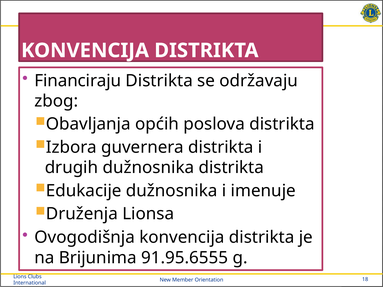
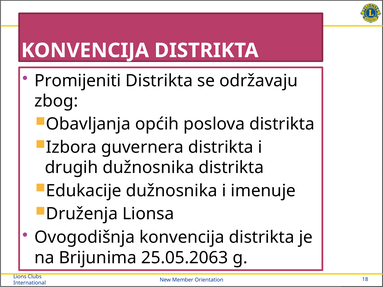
Financiraju: Financiraju -> Promijeniti
91.95.6555: 91.95.6555 -> 25.05.2063
